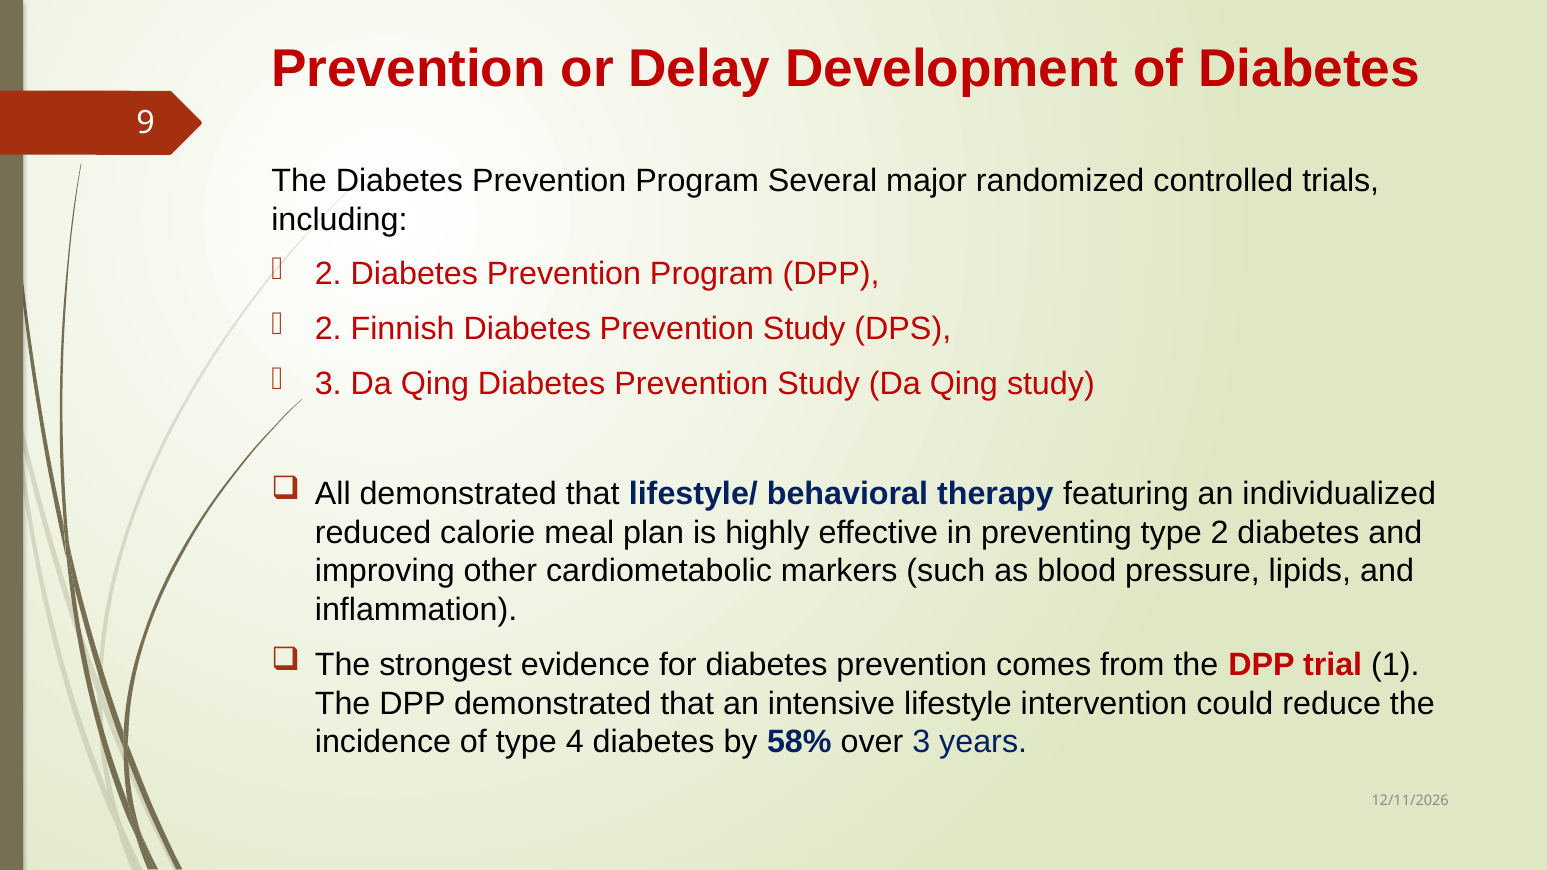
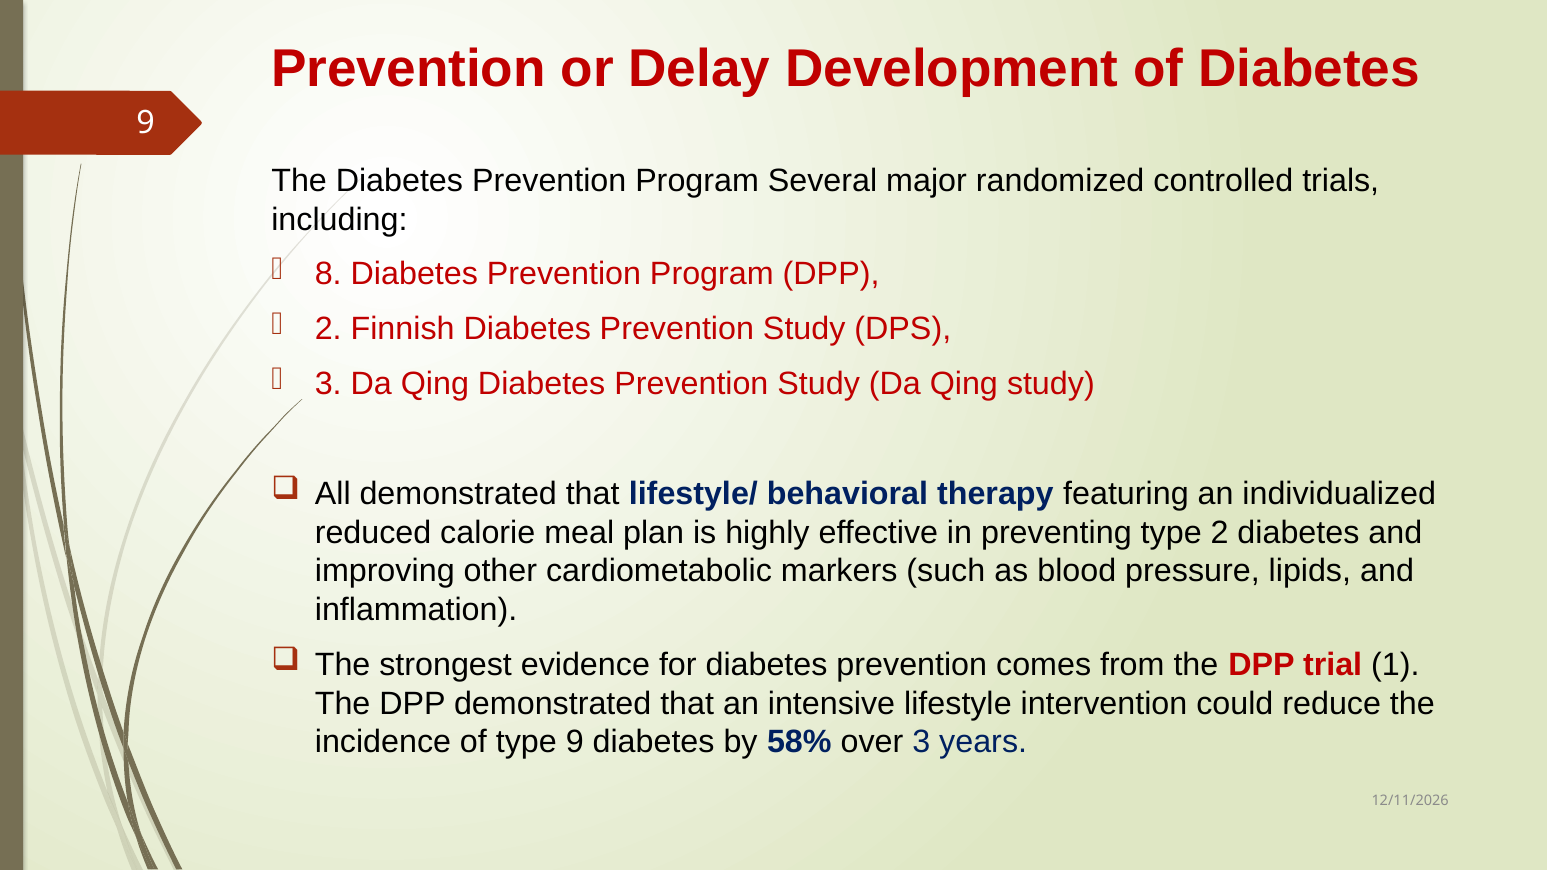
2 at (328, 274): 2 -> 8
type 4: 4 -> 9
